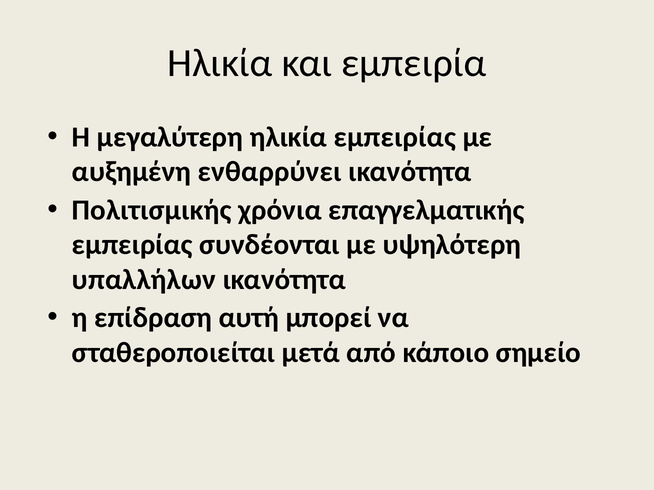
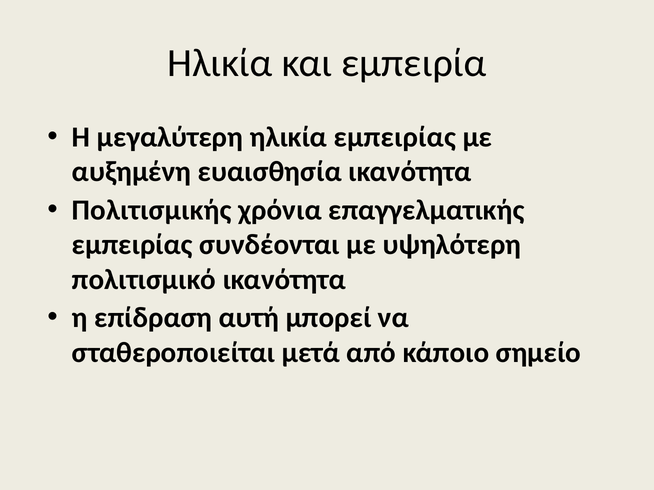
ενθαρρύνει: ενθαρρύνει -> ευαισθησία
υπαλλήλων: υπαλλήλων -> πολιτισμικό
